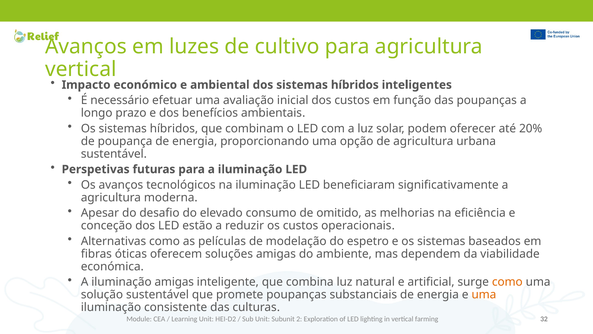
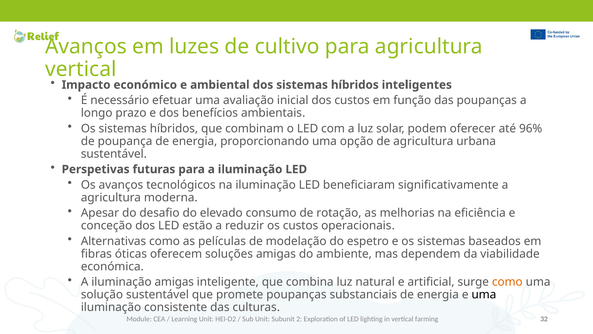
20%: 20% -> 96%
omitido: omitido -> rotação
uma at (484, 294) colour: orange -> black
